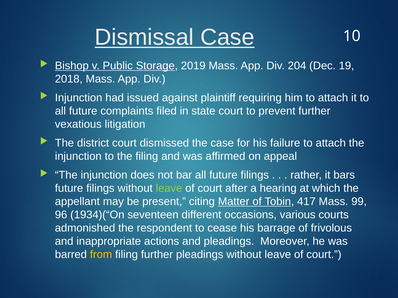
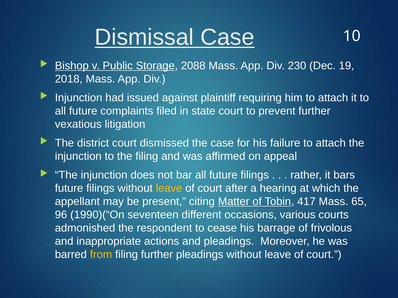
2019: 2019 -> 2088
204: 204 -> 230
leave at (169, 189) colour: light green -> yellow
99: 99 -> 65
1934)(“On: 1934)(“On -> 1990)(“On
